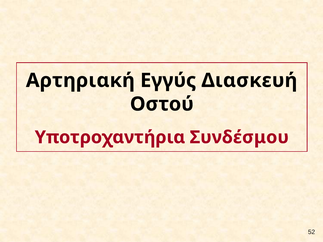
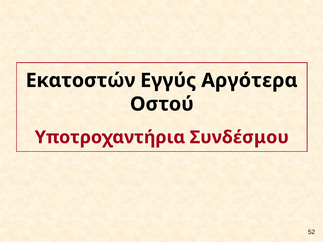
Αρτηριακή: Αρτηριακή -> Εκατοστών
Διασκευή: Διασκευή -> Αργότερα
